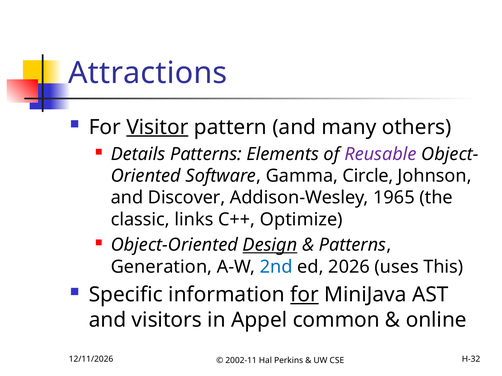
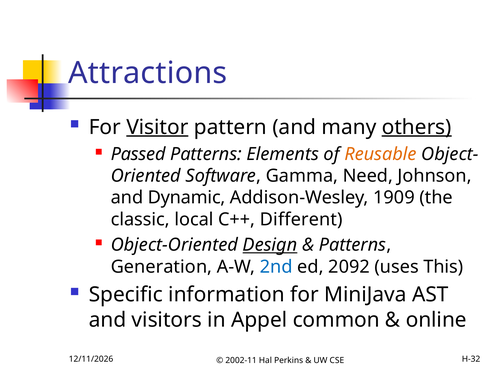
others underline: none -> present
Details: Details -> Passed
Reusable colour: purple -> orange
Circle: Circle -> Need
Discover: Discover -> Dynamic
1965: 1965 -> 1909
links: links -> local
Optimize: Optimize -> Different
2026: 2026 -> 2092
for at (305, 295) underline: present -> none
